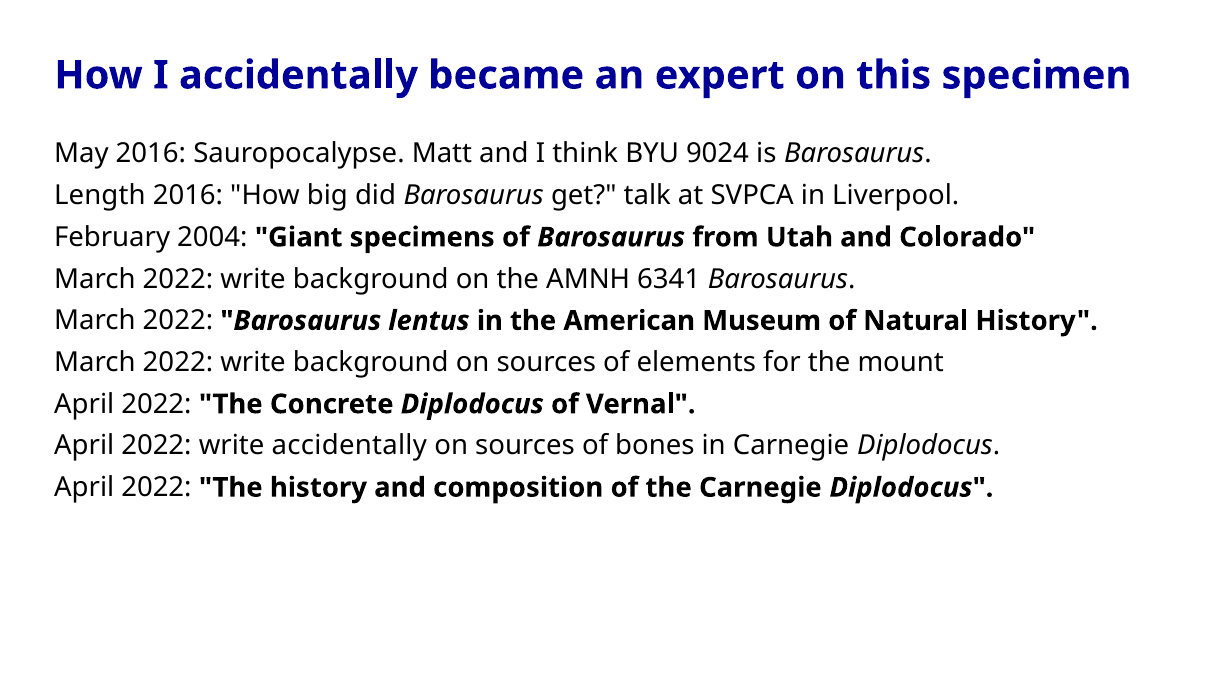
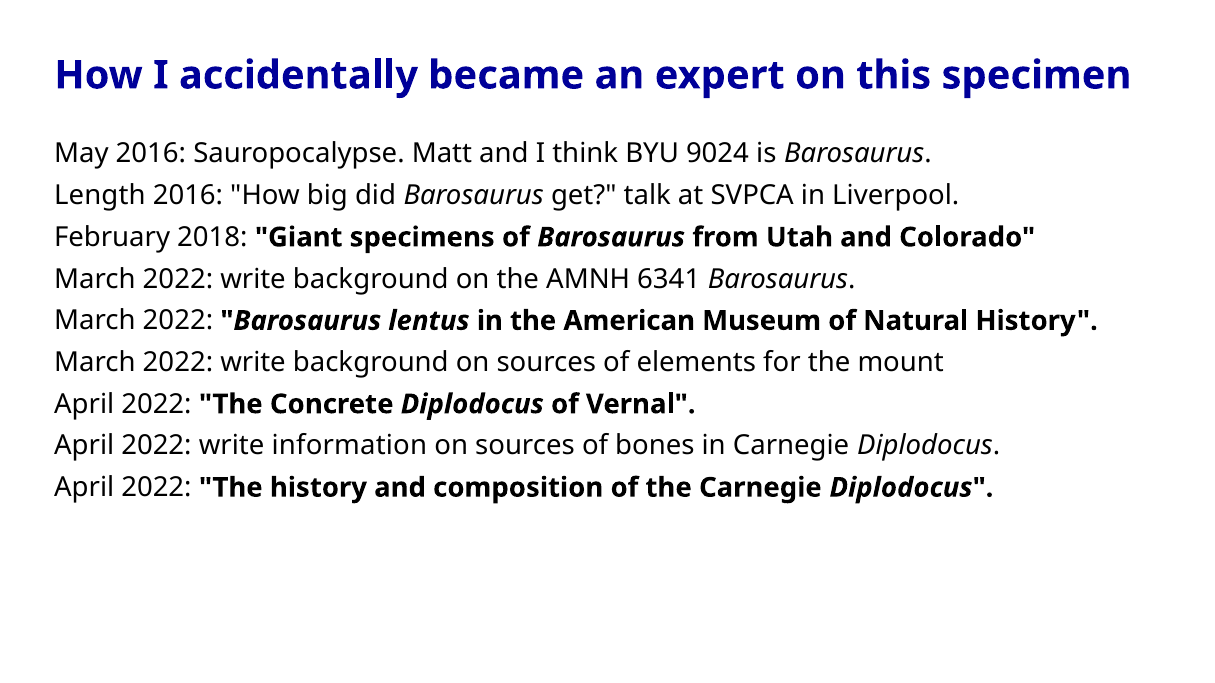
2004: 2004 -> 2018
write accidentally: accidentally -> information
